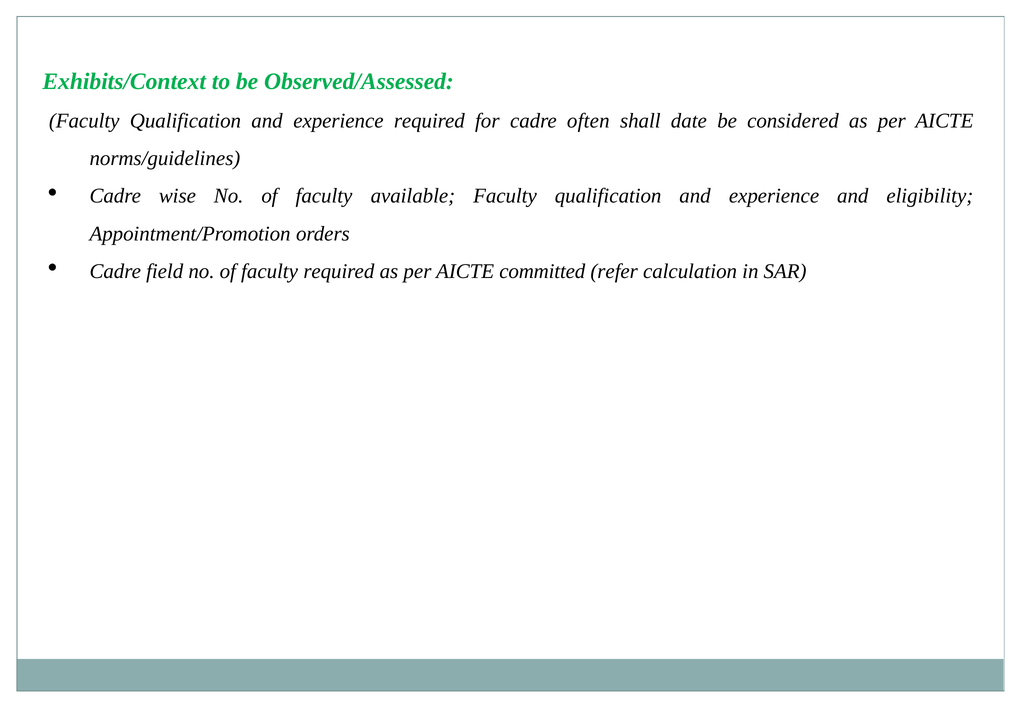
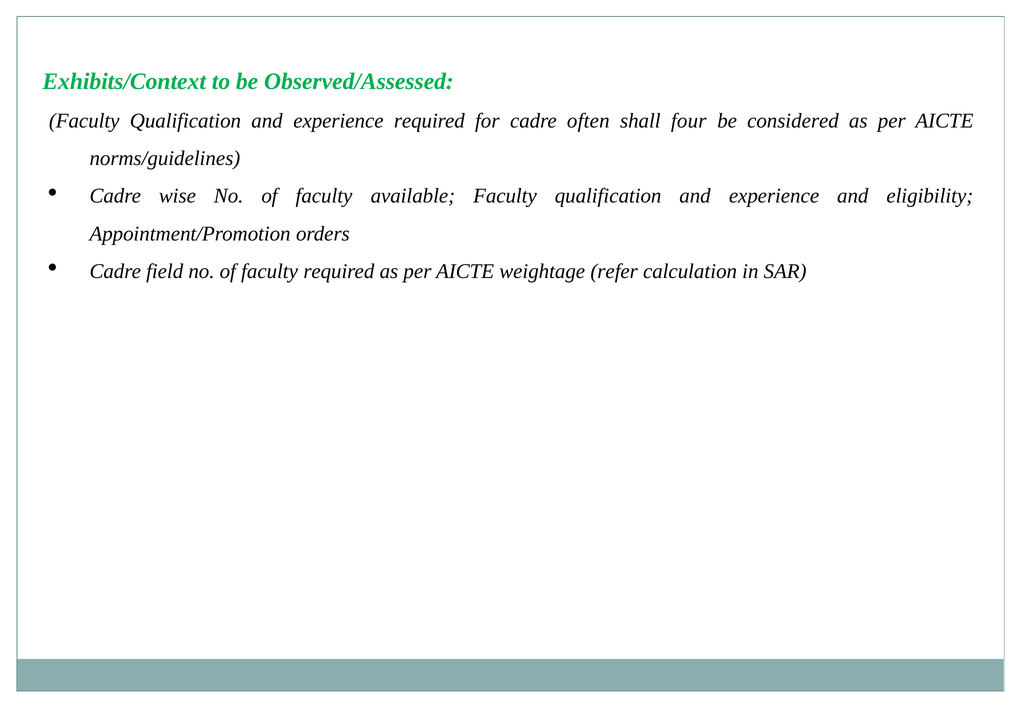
date: date -> four
committed: committed -> weightage
